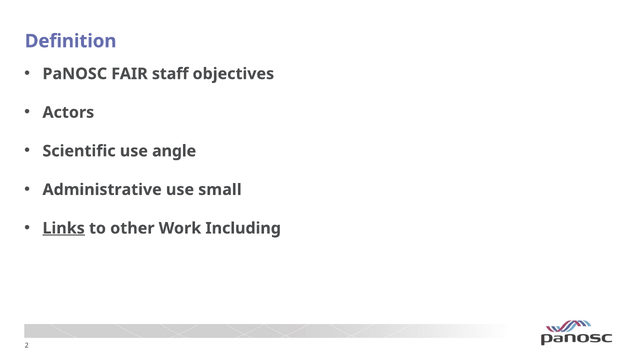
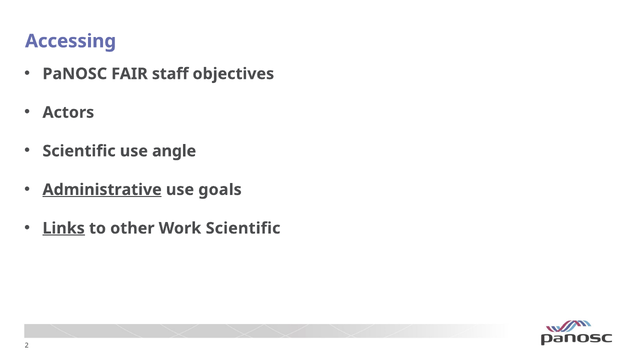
Definition: Definition -> Accessing
Administrative underline: none -> present
small: small -> goals
Work Including: Including -> Scientific
